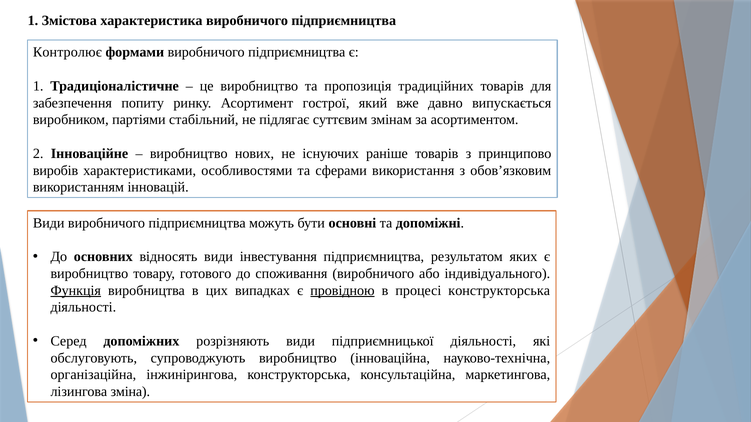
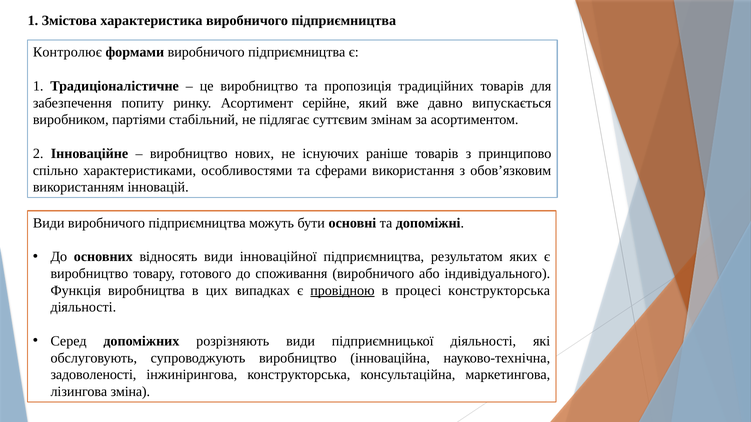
гострої: гострої -> серійне
виробів: виробів -> спільно
інвестування: інвестування -> інноваційної
Функція underline: present -> none
організаційна: організаційна -> задоволеності
